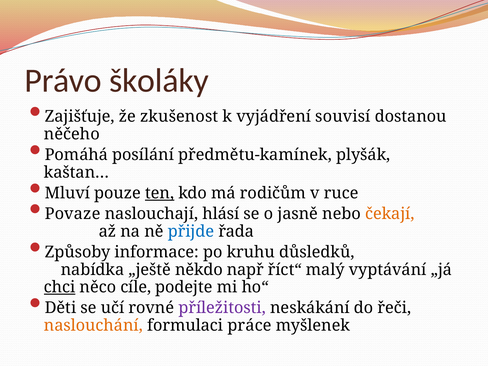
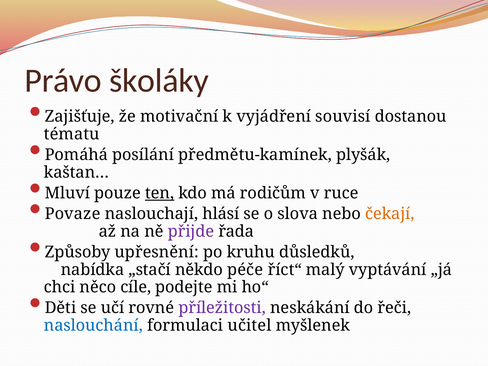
zkušenost: zkušenost -> motivační
něčeho: něčeho -> tématu
jasně: jasně -> slova
přijde colour: blue -> purple
informace: informace -> upřesnění
„ještě: „ještě -> „stačí
např: např -> péče
chci underline: present -> none
naslouchání colour: orange -> blue
práce: práce -> učitel
